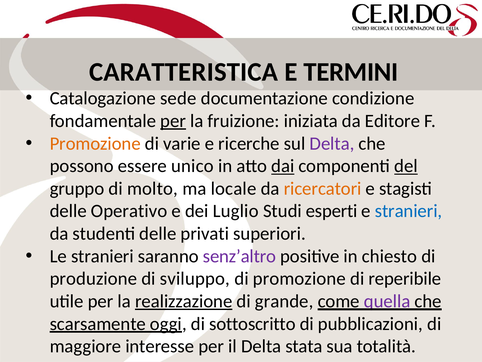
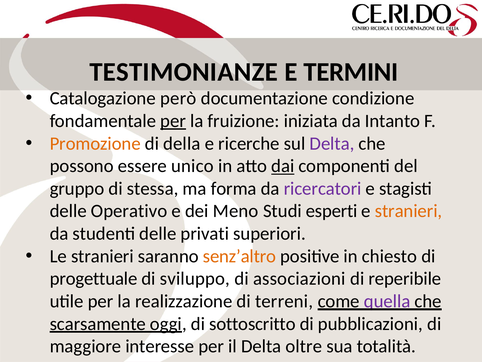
CARATTERISTICA: CARATTERISTICA -> TESTIMONIANZE
sede: sede -> però
Editore: Editore -> Intanto
varie: varie -> della
del underline: present -> none
molto: molto -> stessa
locale: locale -> forma
ricercatori colour: orange -> purple
Luglio: Luglio -> Meno
stranieri at (409, 211) colour: blue -> orange
senz’altro colour: purple -> orange
produzione: produzione -> progettuale
di promozione: promozione -> associazioni
realizzazione underline: present -> none
grande: grande -> terreni
stata: stata -> oltre
